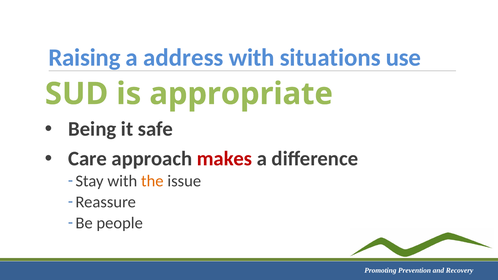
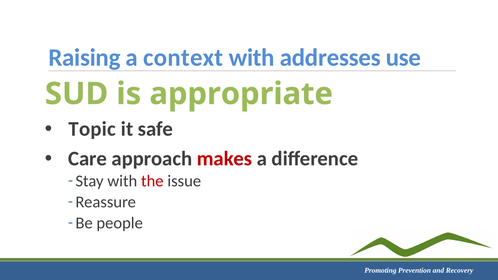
address: address -> context
situations: situations -> addresses
Being: Being -> Topic
the colour: orange -> red
